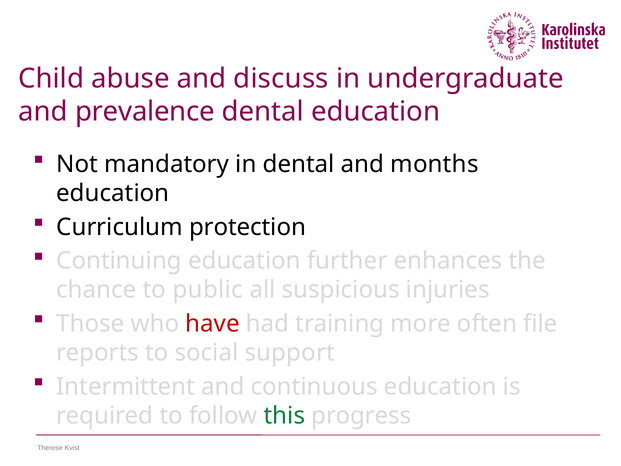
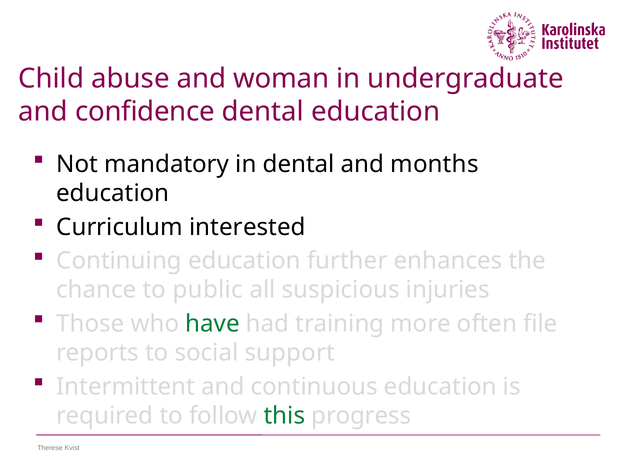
discuss: discuss -> woman
prevalence: prevalence -> confidence
protection: protection -> interested
have colour: red -> green
